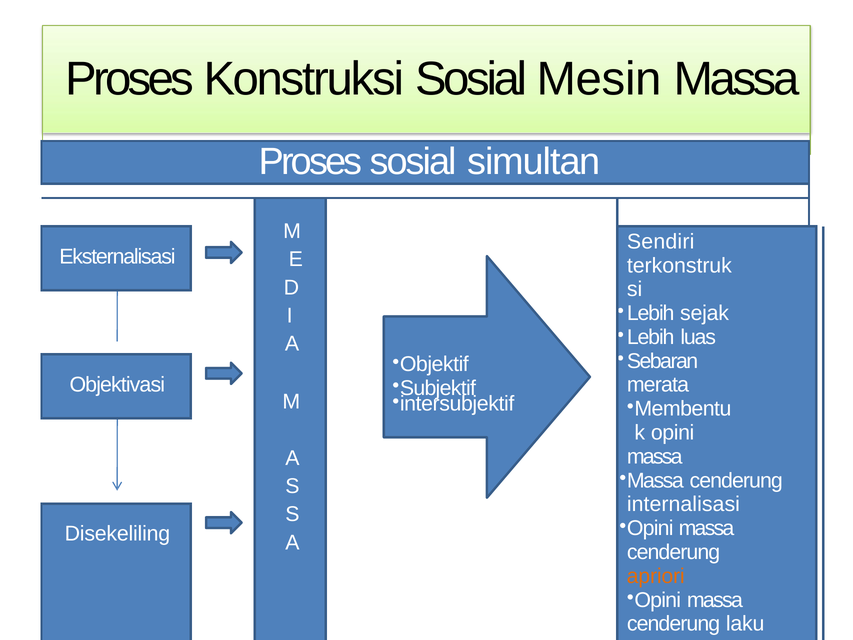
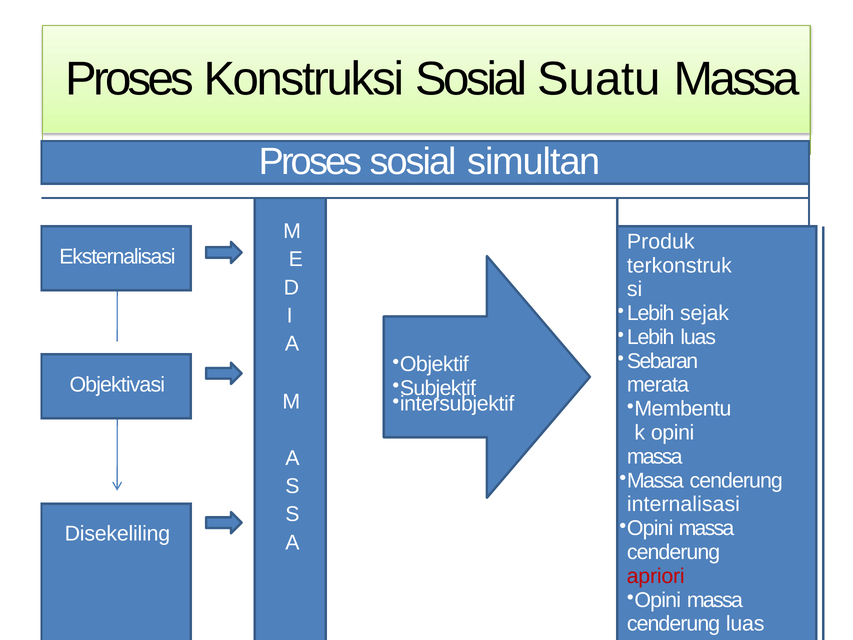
Mesin: Mesin -> Suatu
Sendiri: Sendiri -> Produk
apriori colour: orange -> red
cenderung laku: laku -> luas
